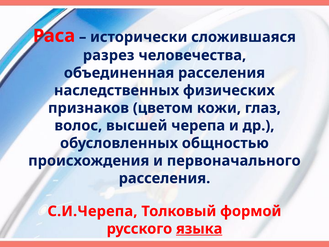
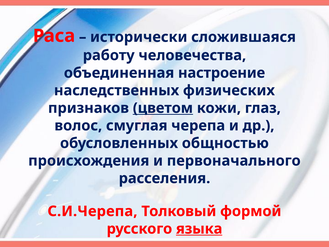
разрез: разрез -> работу
объединенная расселения: расселения -> настроение
цветом underline: none -> present
высшей: высшей -> смуглая
